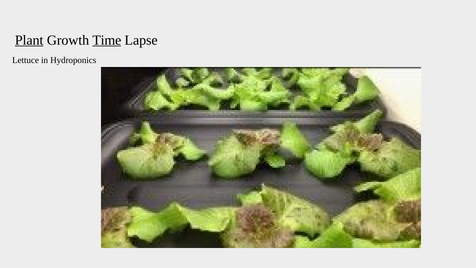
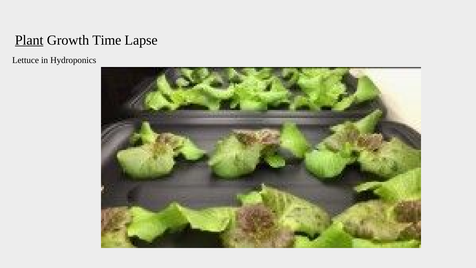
Time underline: present -> none
